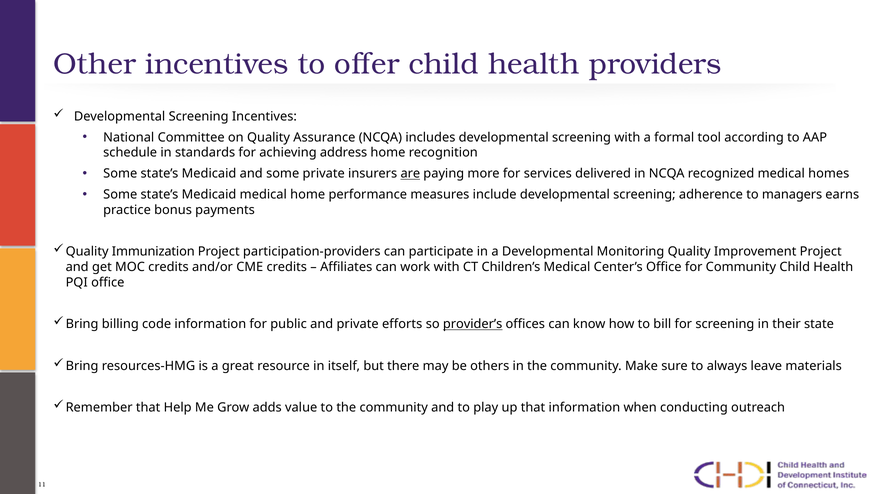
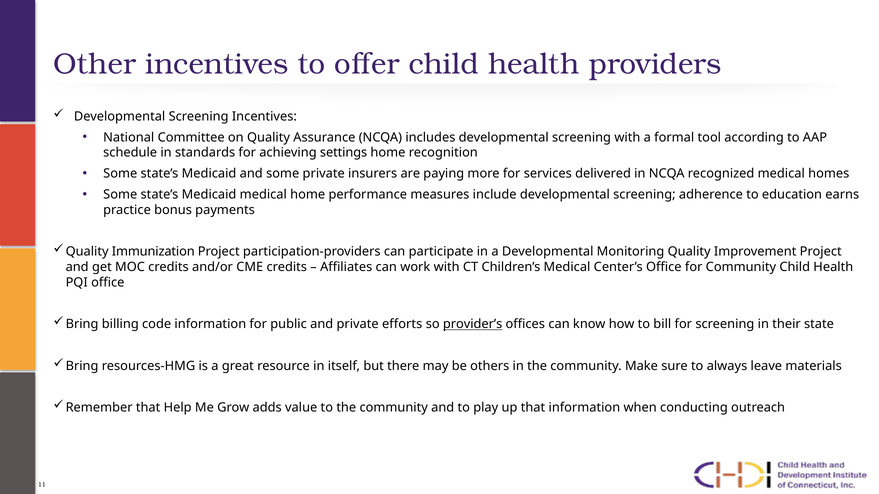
address: address -> settings
are underline: present -> none
managers: managers -> education
